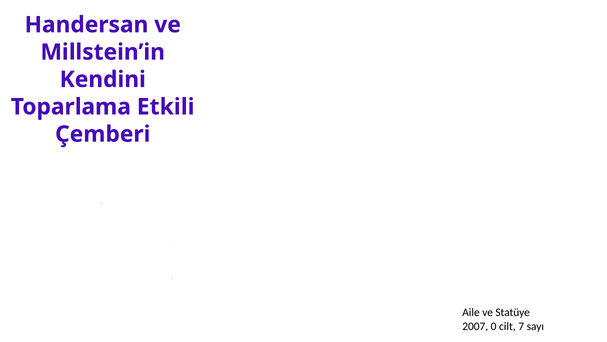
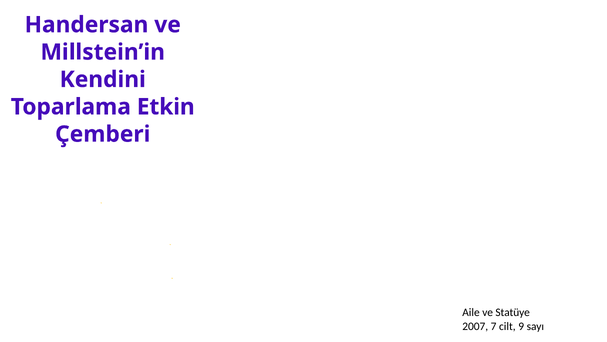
Etkili: Etkili -> Etkin
0: 0 -> 7
7: 7 -> 9
